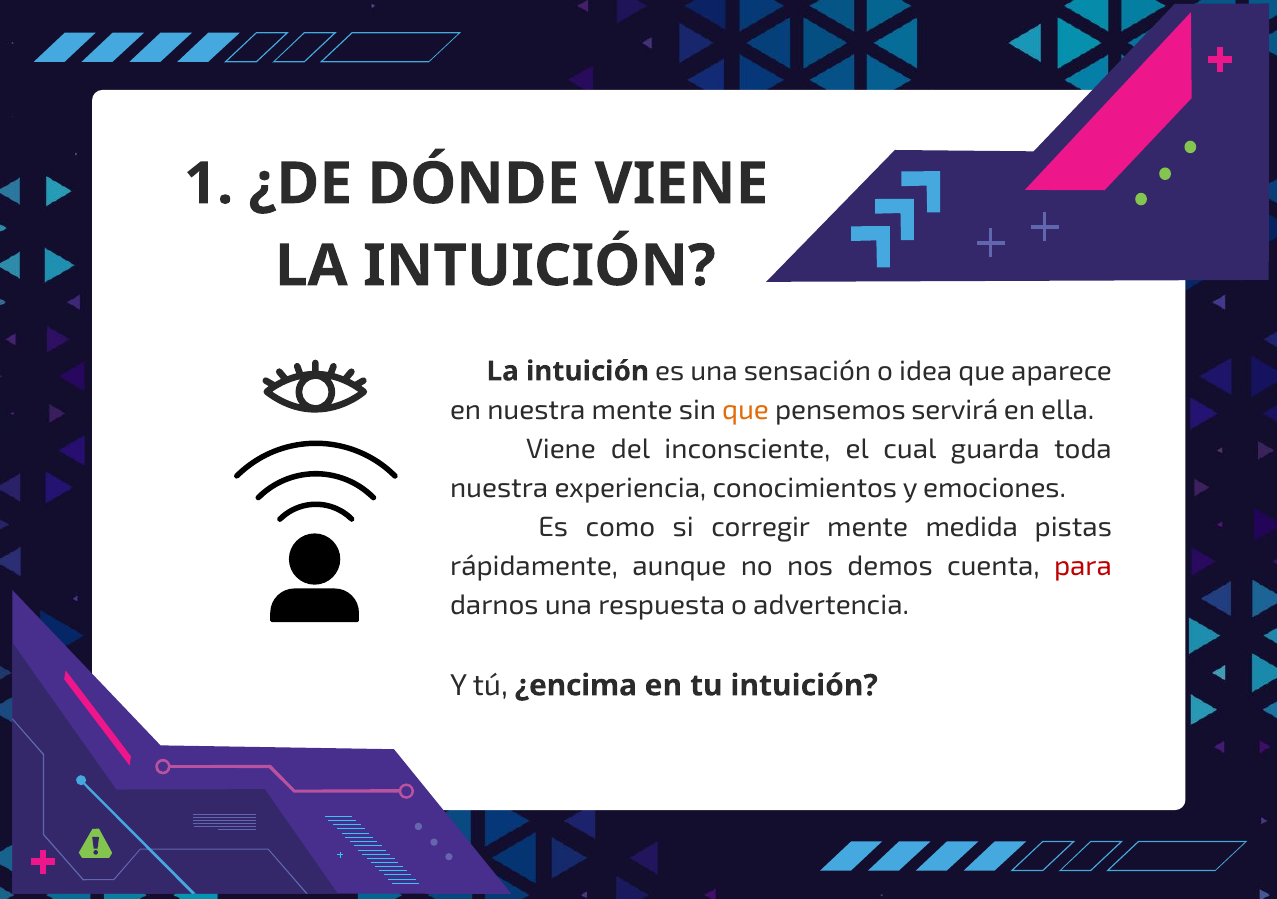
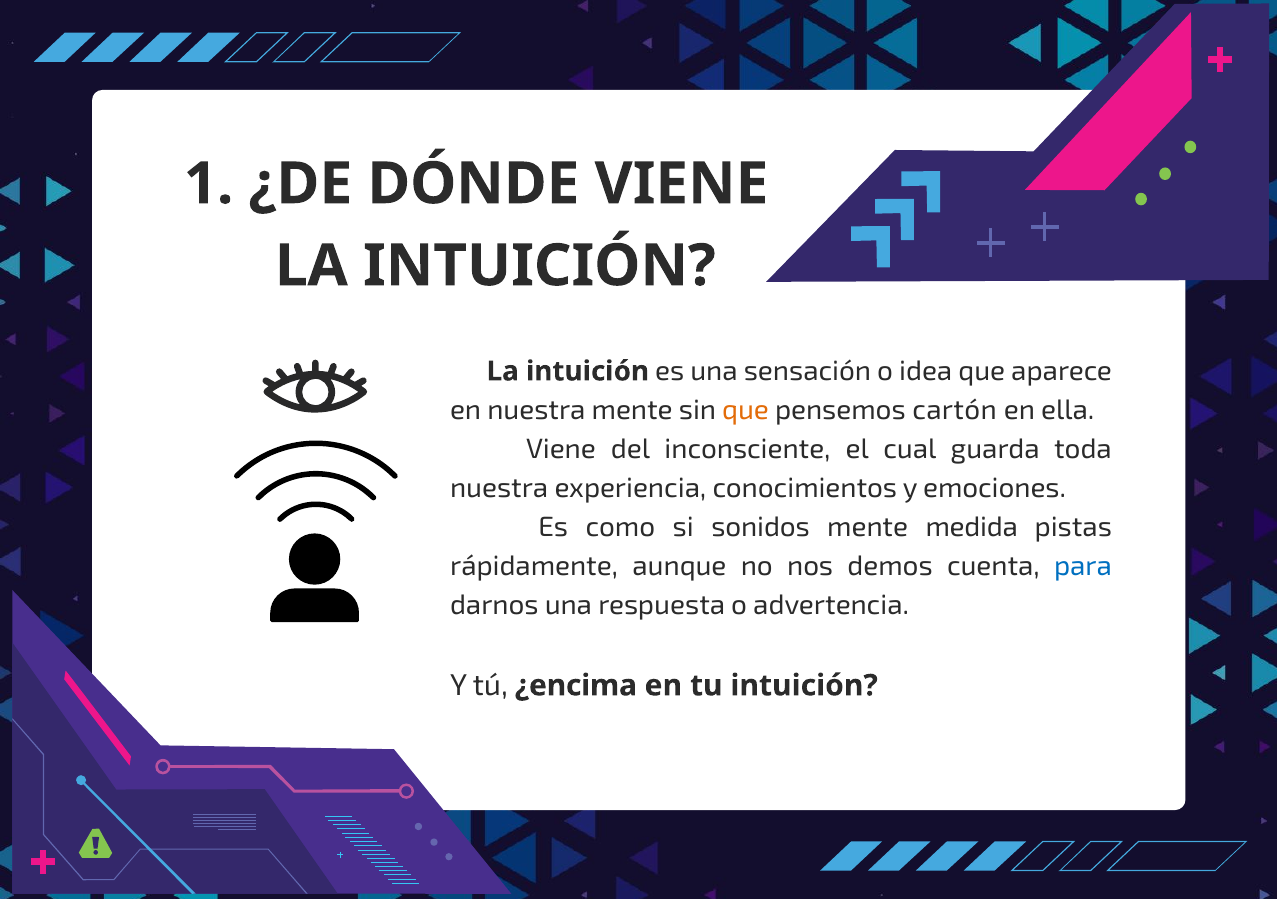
servirá: servirá -> cartón
corregir: corregir -> sonidos
para colour: red -> blue
